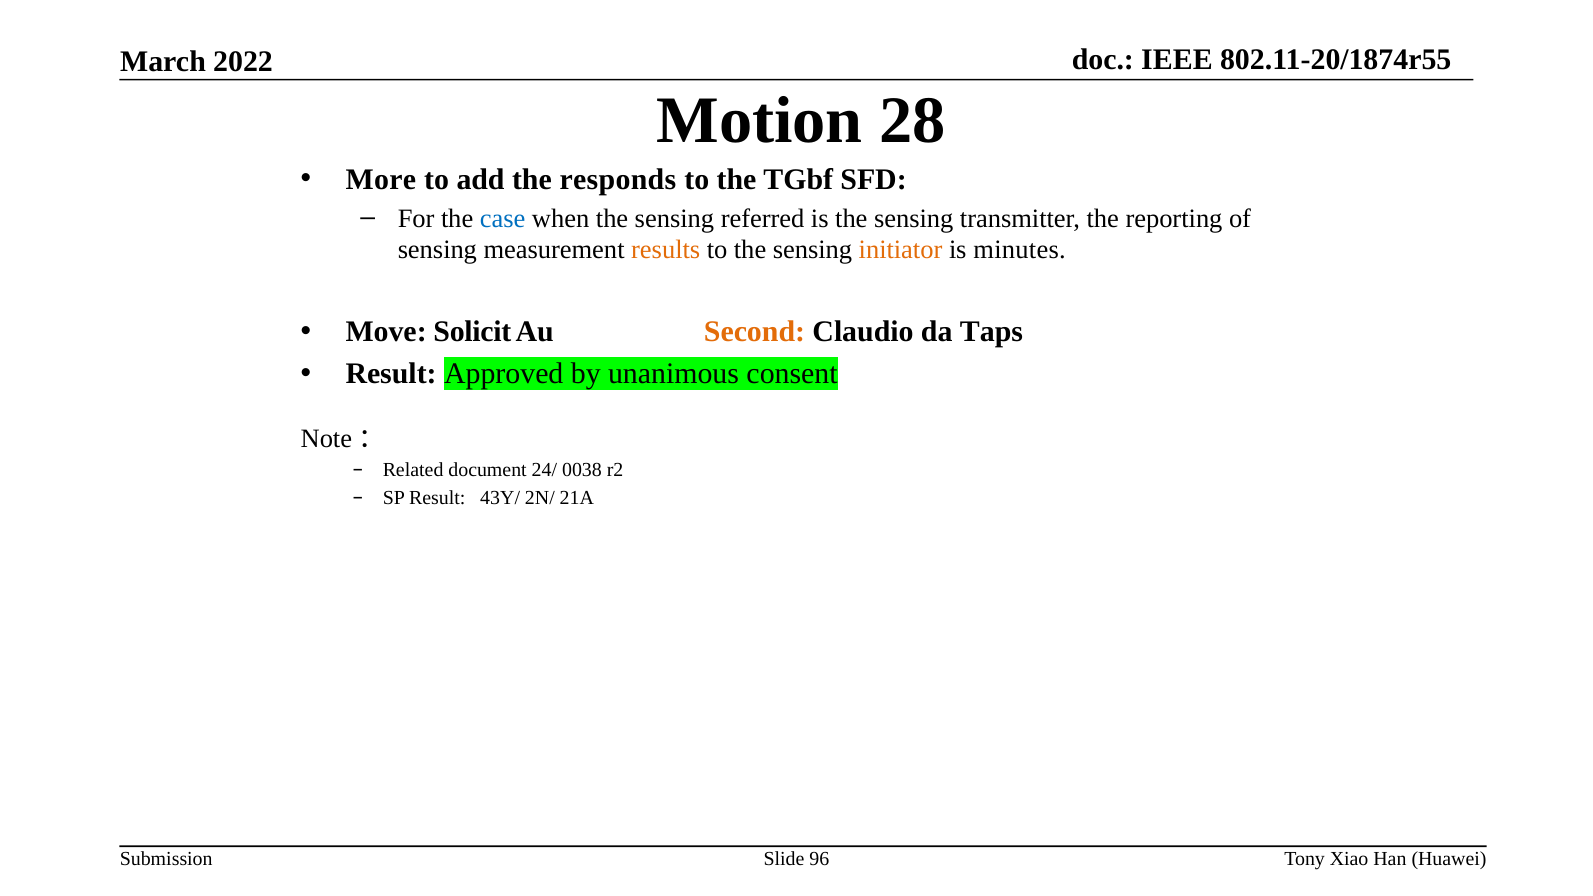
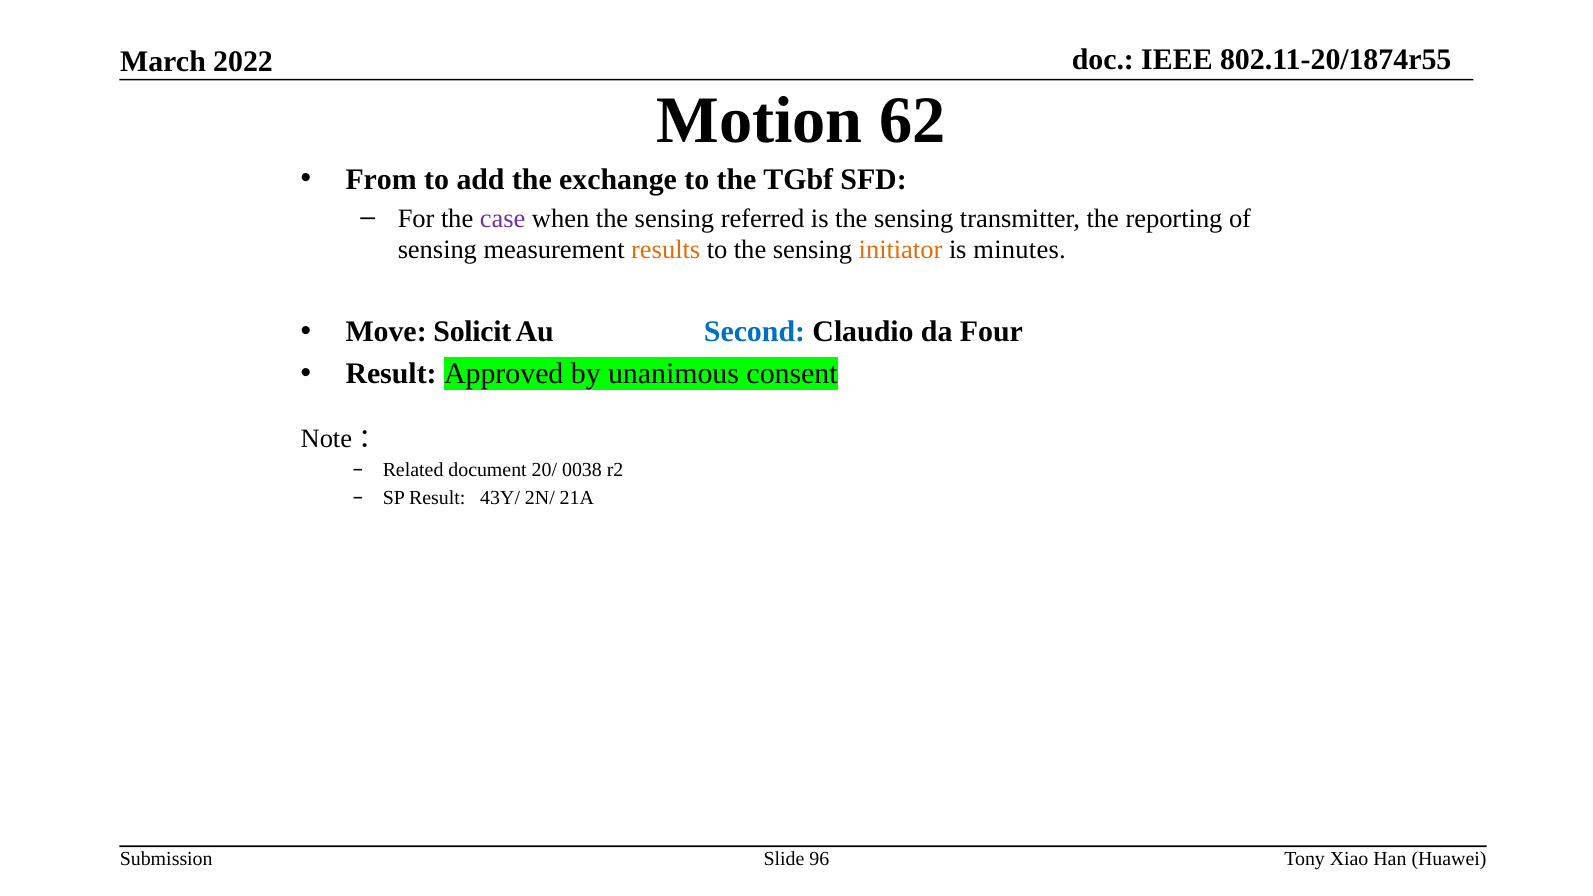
28: 28 -> 62
More: More -> From
responds: responds -> exchange
case colour: blue -> purple
Second colour: orange -> blue
Taps: Taps -> Four
24/: 24/ -> 20/
